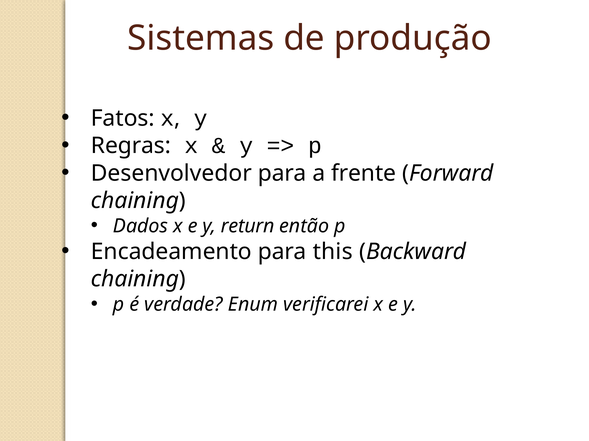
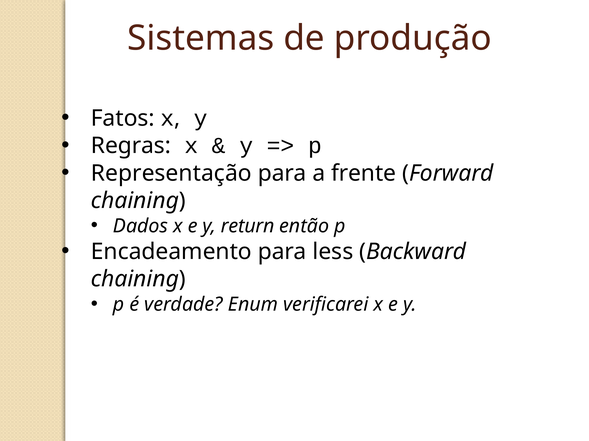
Desenvolvedor: Desenvolvedor -> Representação
this: this -> less
